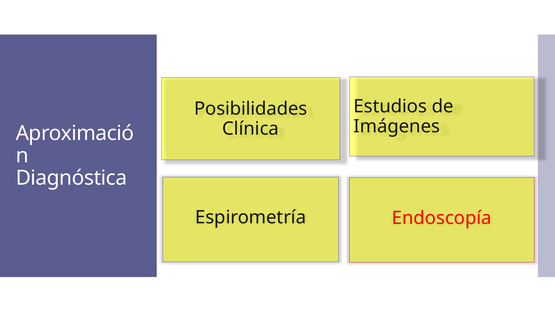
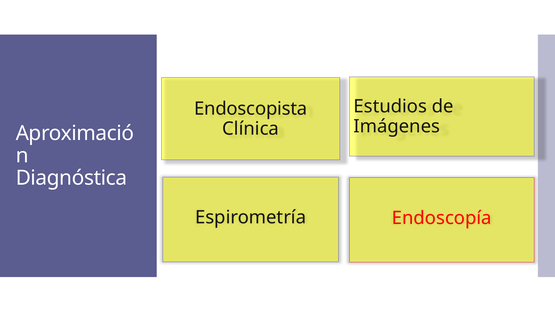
Posibilidades: Posibilidades -> Endoscopista
